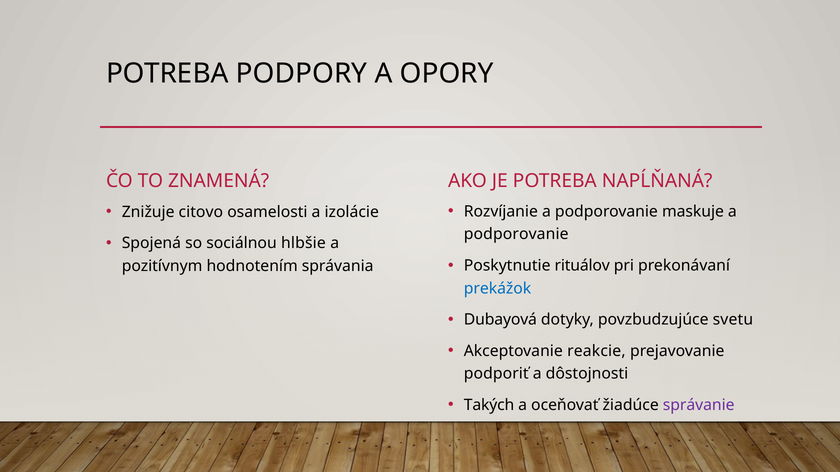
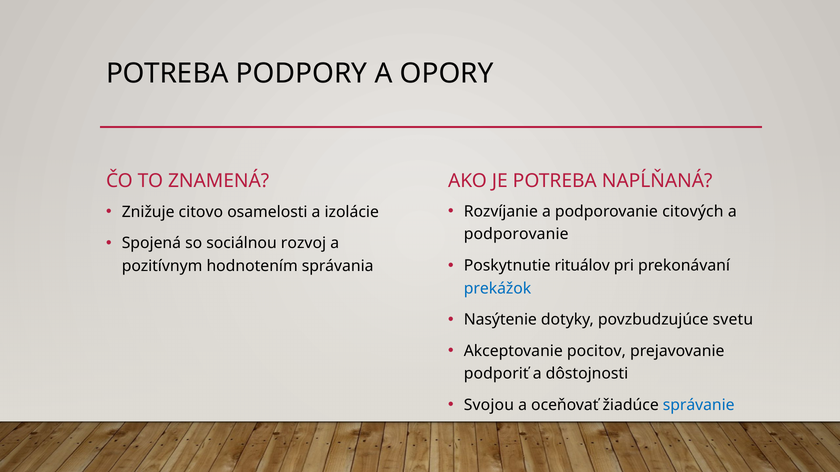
maskuje: maskuje -> citových
hlbšie: hlbšie -> rozvoj
Dubayová: Dubayová -> Nasýtenie
reakcie: reakcie -> pocitov
Takých: Takých -> Svojou
správanie colour: purple -> blue
